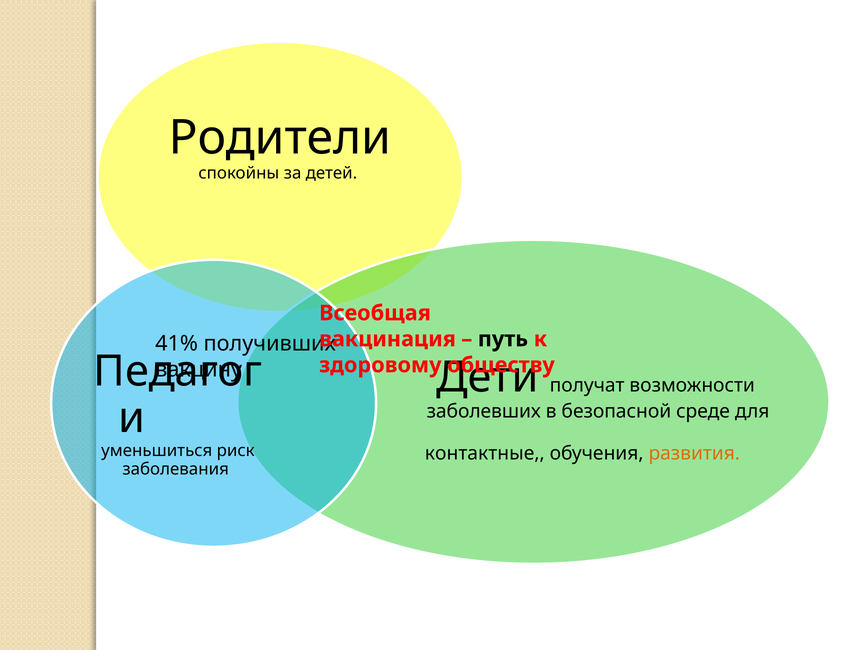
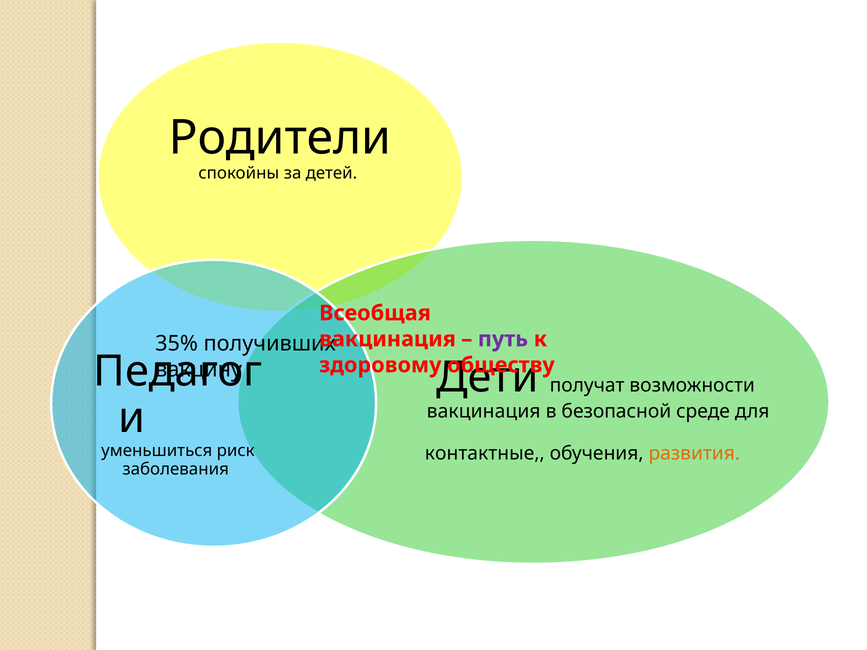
путь colour: black -> purple
41%: 41% -> 35%
заболевших at (484, 412): заболевших -> вакцинация
